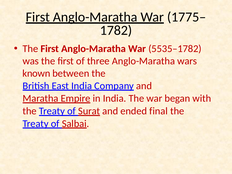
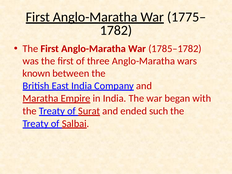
5535–1782: 5535–1782 -> 1785–1782
final: final -> such
